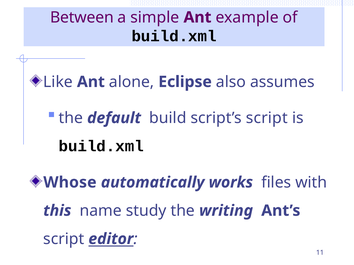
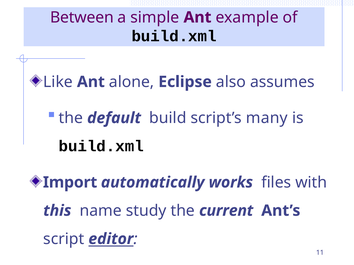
script’s script: script -> many
Whose: Whose -> Import
writing: writing -> current
